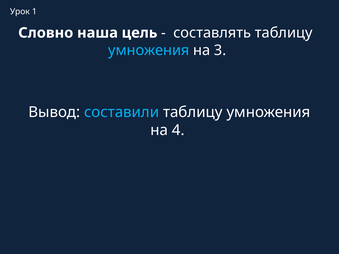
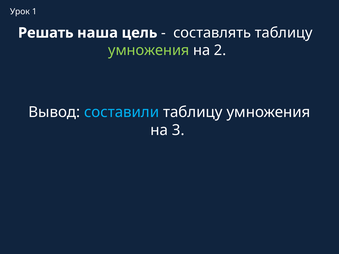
Словно: Словно -> Решать
умножения at (149, 50) colour: light blue -> light green
3: 3 -> 2
4: 4 -> 3
